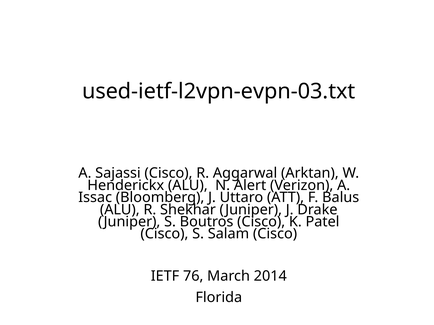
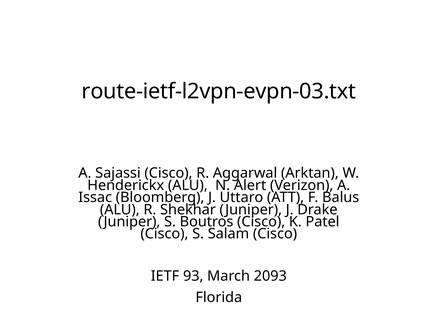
used-ietf-l2vpn-evpn-03.txt: used-ietf-l2vpn-evpn-03.txt -> route-ietf-l2vpn-evpn-03.txt
76: 76 -> 93
2014: 2014 -> 2093
